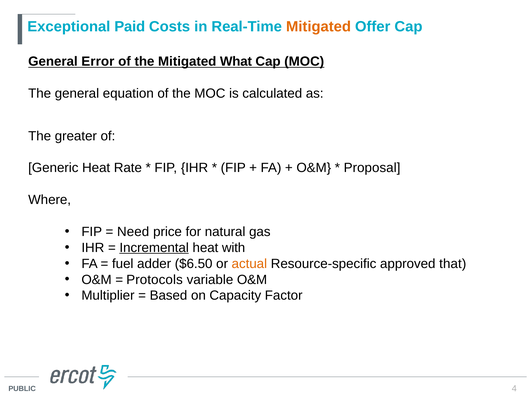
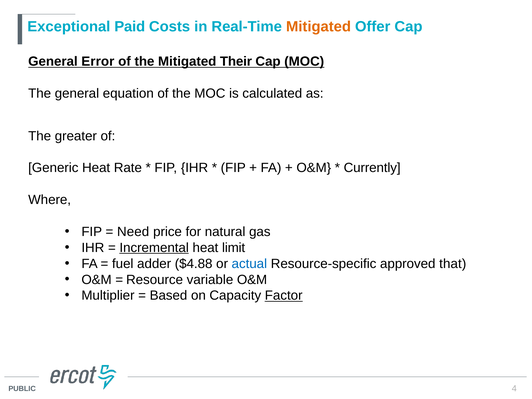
What: What -> Their
Proposal: Proposal -> Currently
with: with -> limit
$6.50: $6.50 -> $4.88
actual colour: orange -> blue
Protocols: Protocols -> Resource
Factor underline: none -> present
